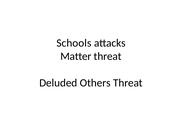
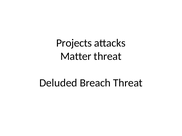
Schools: Schools -> Projects
Others: Others -> Breach
